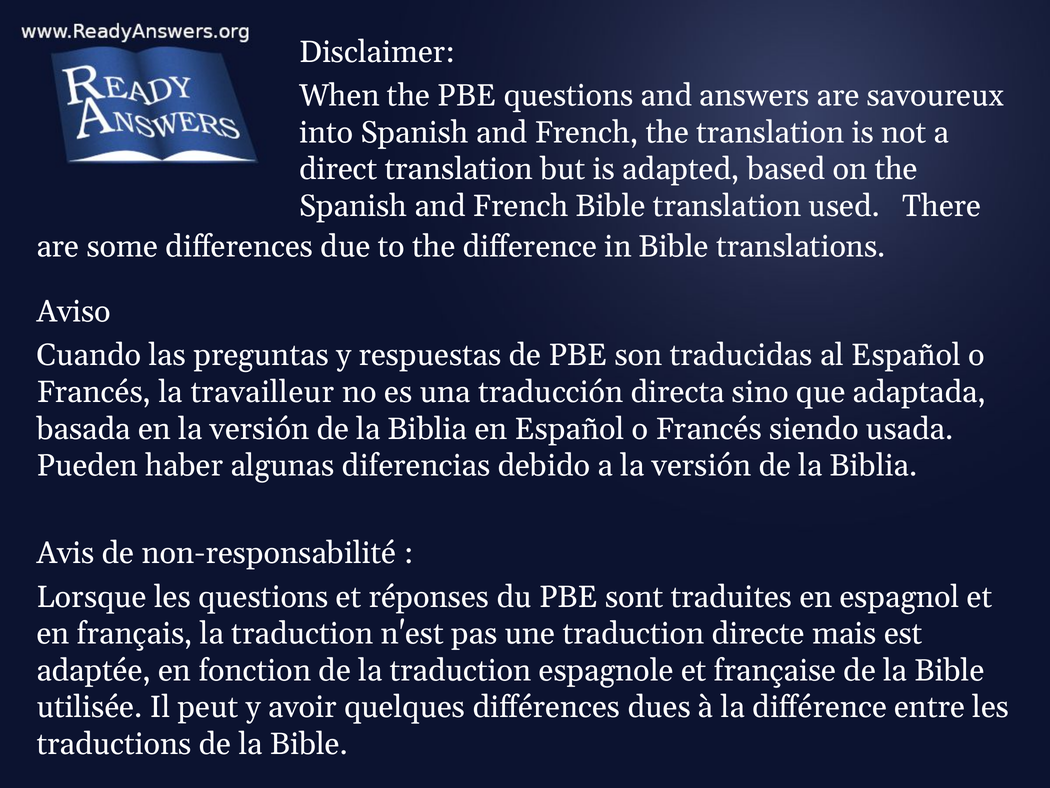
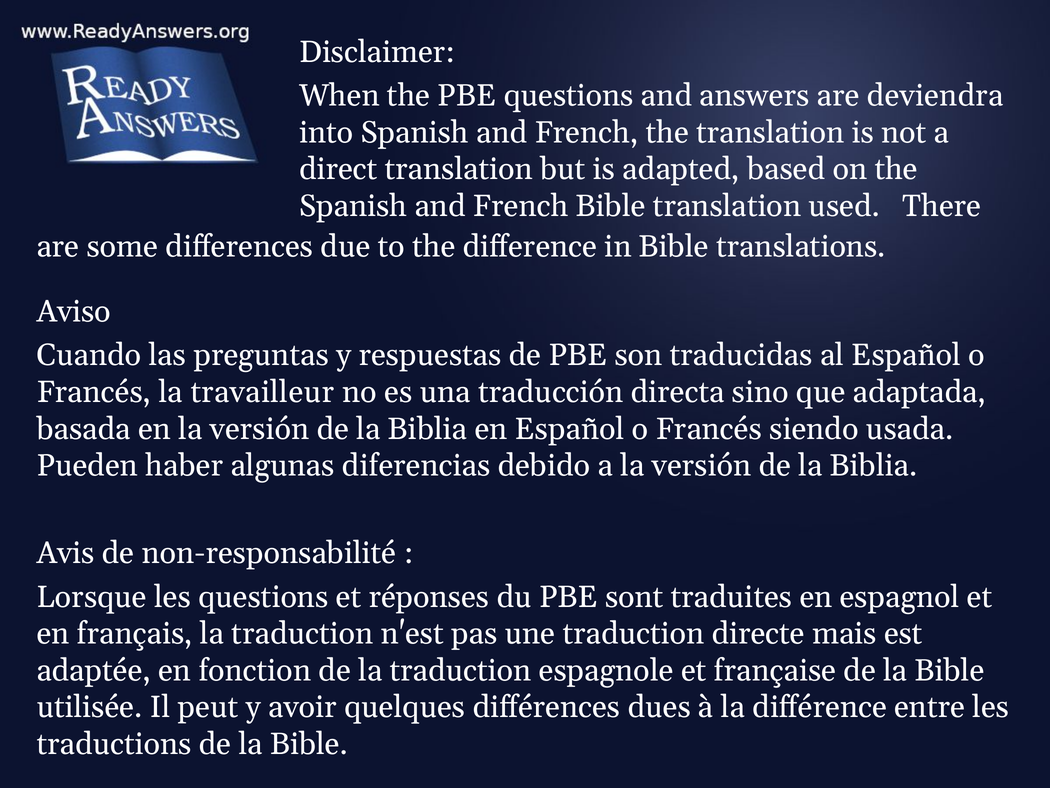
savoureux: savoureux -> deviendra
